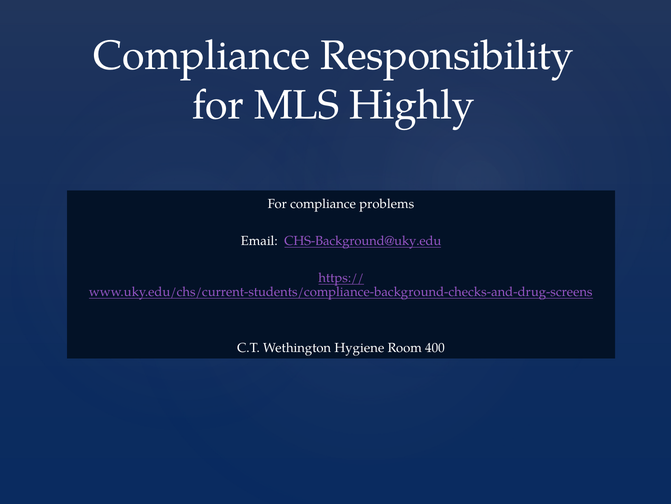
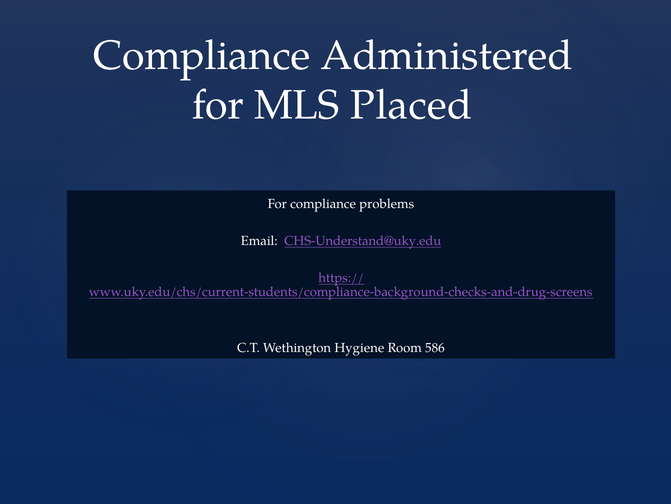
Responsibility: Responsibility -> Administered
Highly: Highly -> Placed
CHS-Background@uky.edu: CHS-Background@uky.edu -> CHS-Understand@uky.edu
400: 400 -> 586
